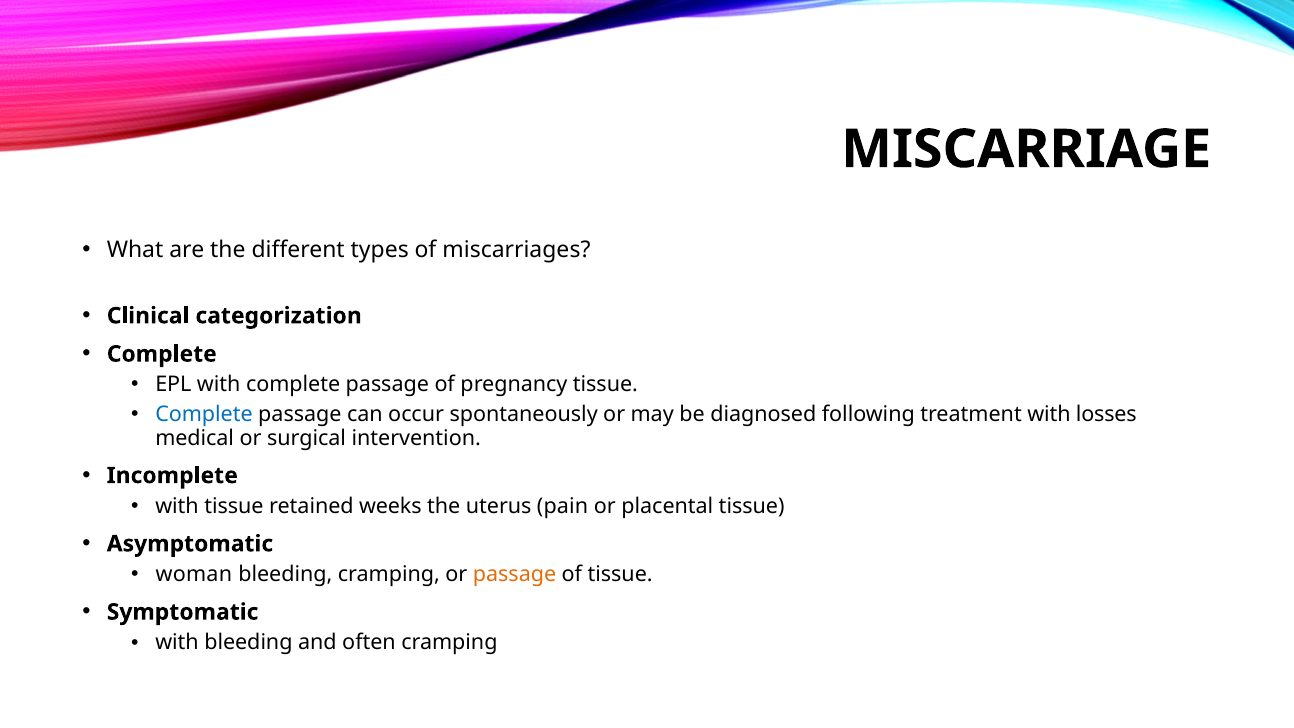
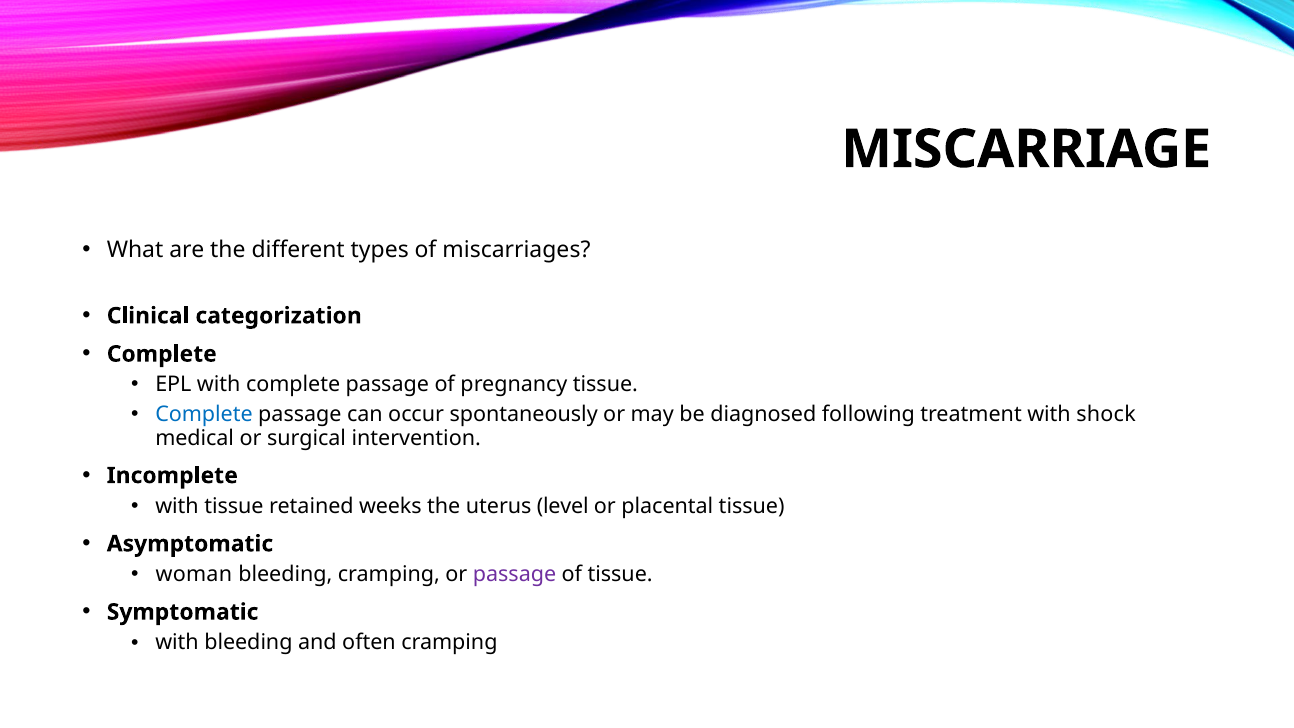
losses: losses -> shock
pain: pain -> level
passage at (515, 574) colour: orange -> purple
